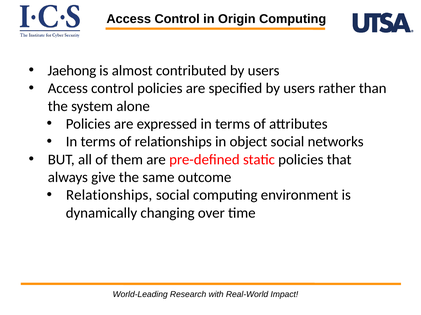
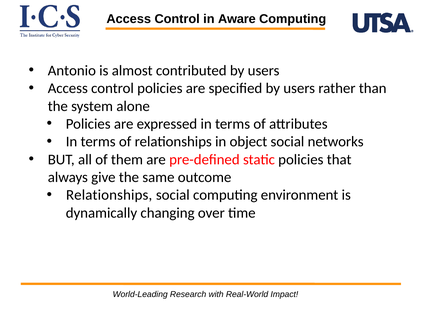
Origin: Origin -> Aware
Jaehong: Jaehong -> Antonio
